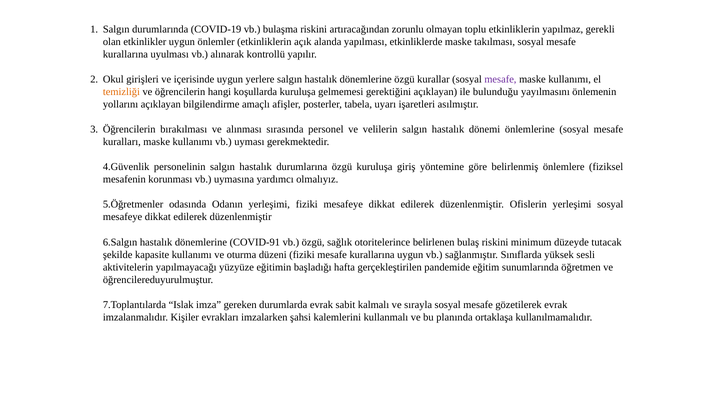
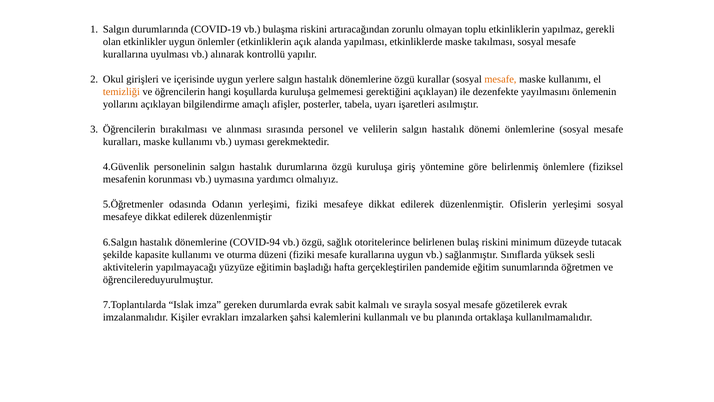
mesafe at (500, 79) colour: purple -> orange
bulunduğu: bulunduğu -> dezenfekte
COVID-91: COVID-91 -> COVID-94
